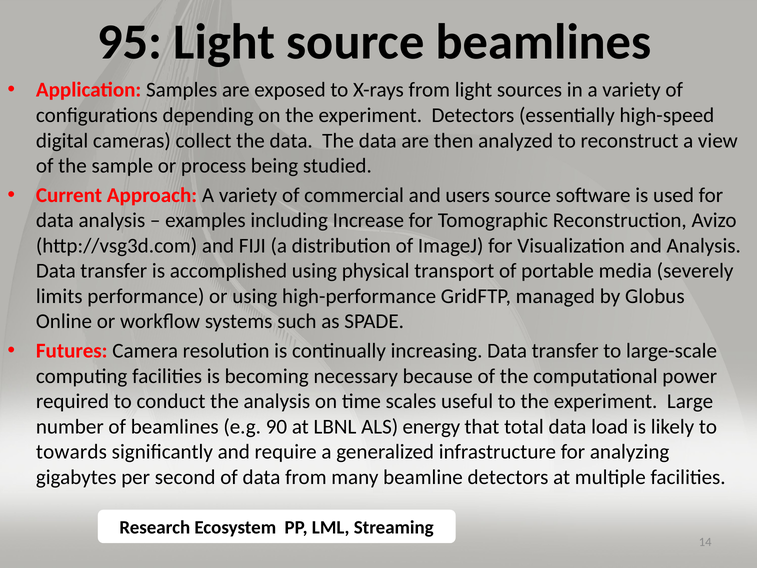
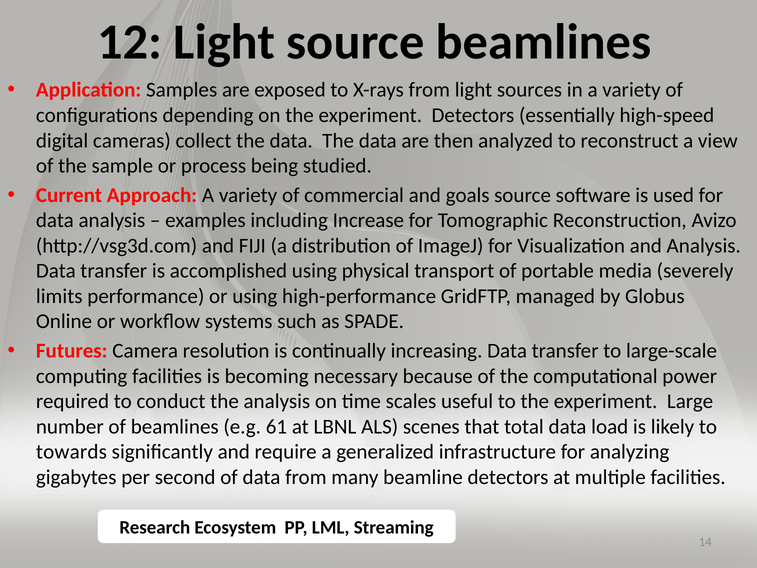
95: 95 -> 12
users: users -> goals
90: 90 -> 61
energy: energy -> scenes
